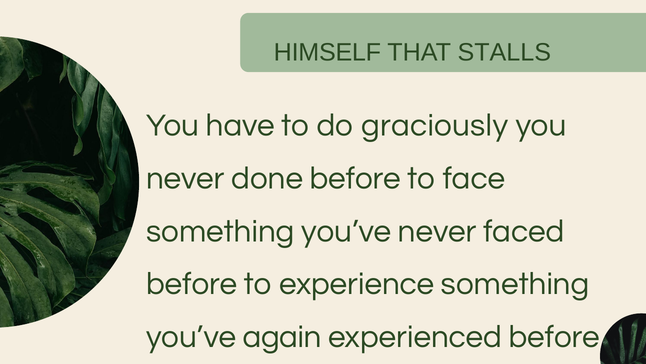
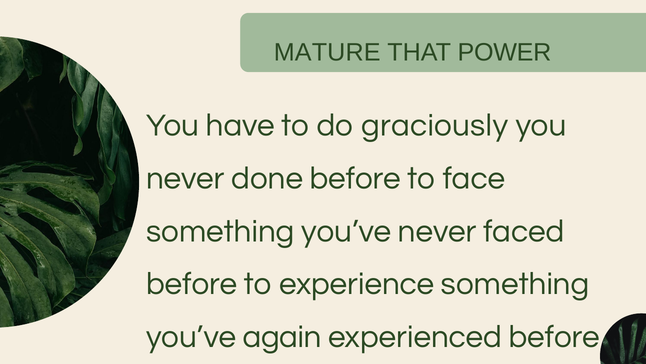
HIMSELF: HIMSELF -> MATURE
STALLS: STALLS -> POWER
